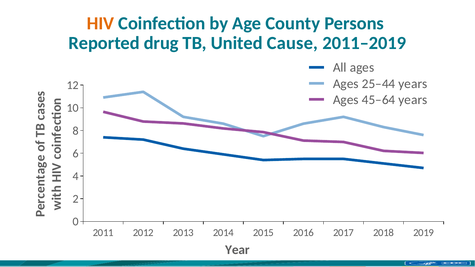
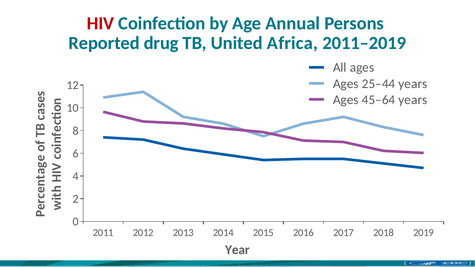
HIV colour: orange -> red
County: County -> Annual
Cause: Cause -> Africa
